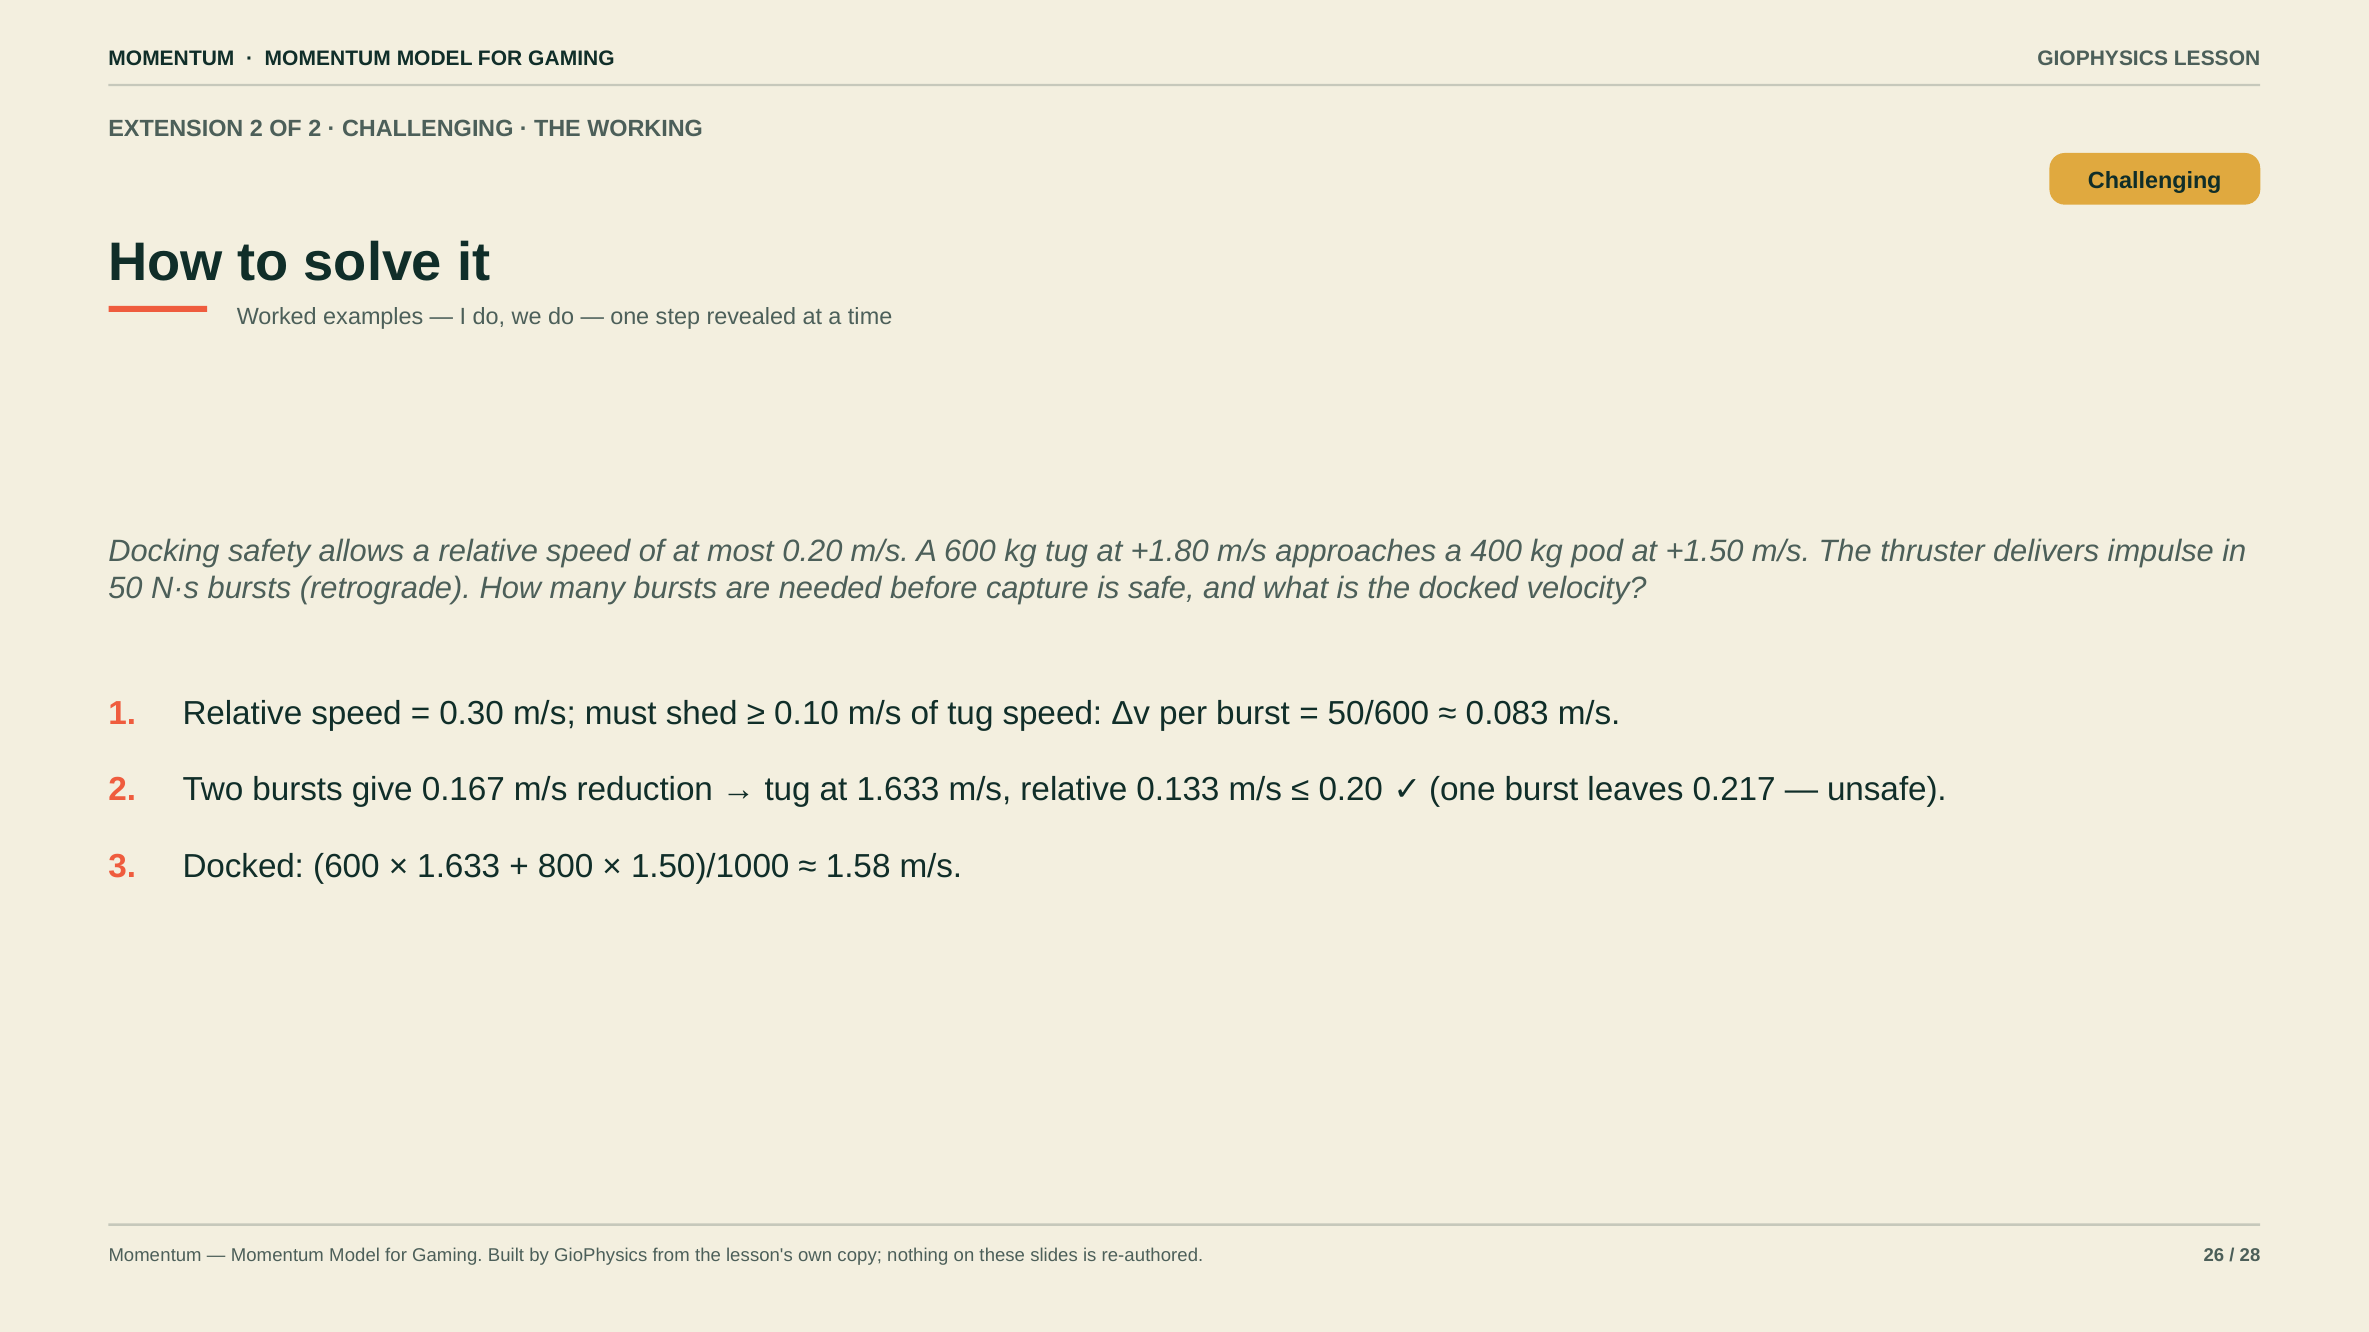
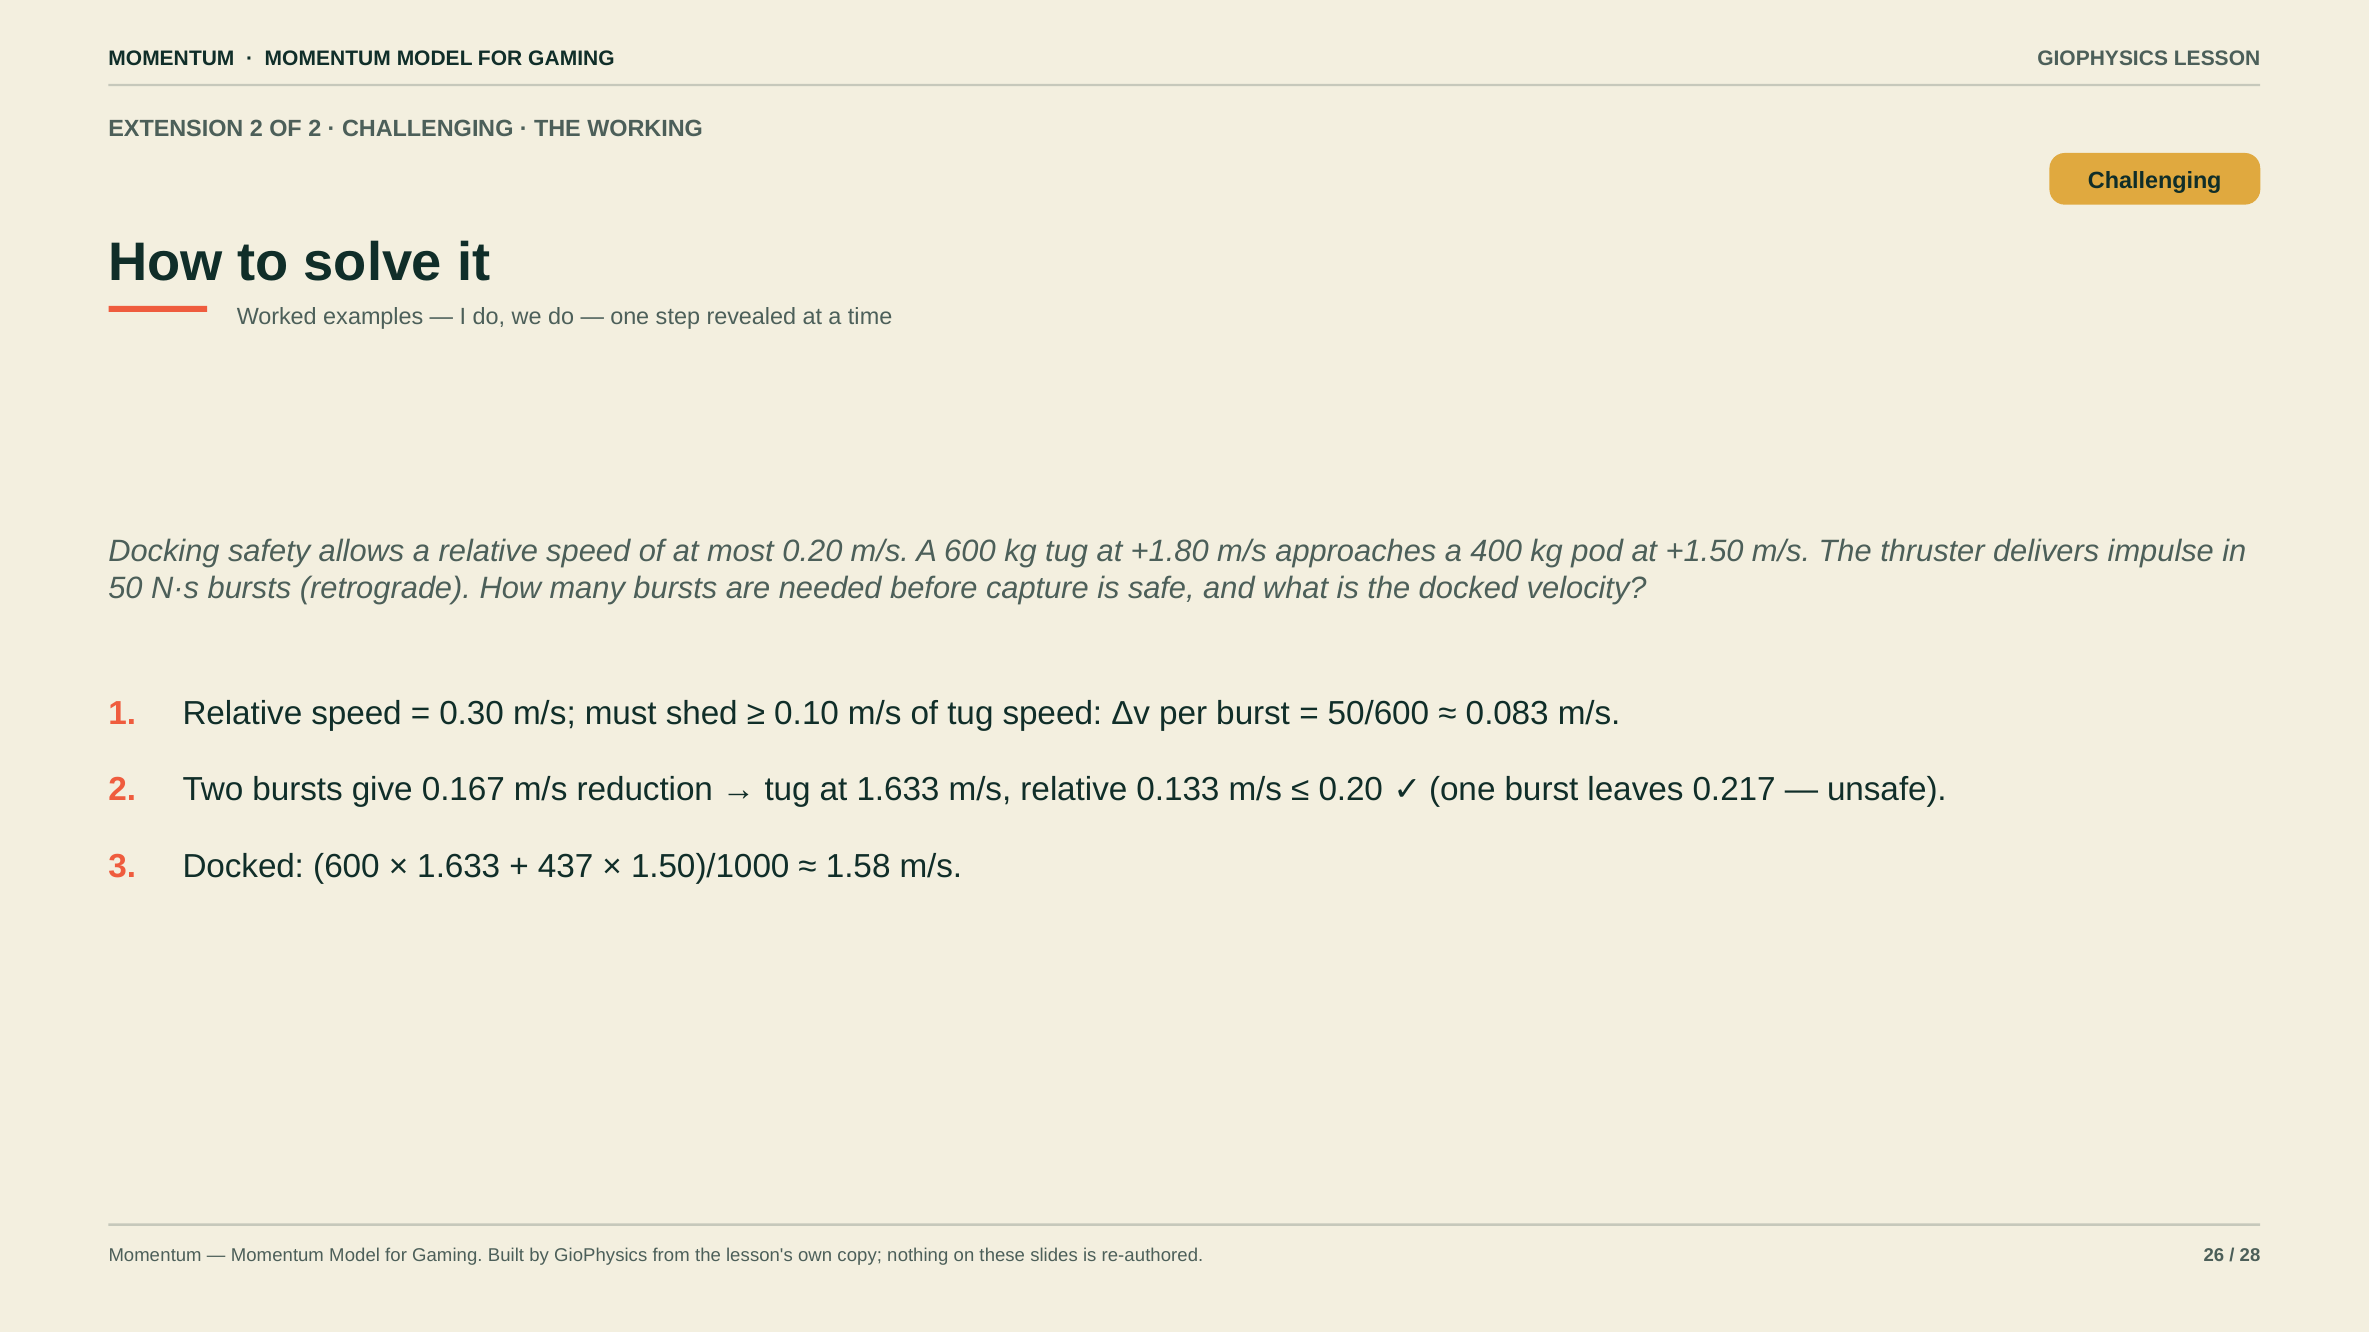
800: 800 -> 437
